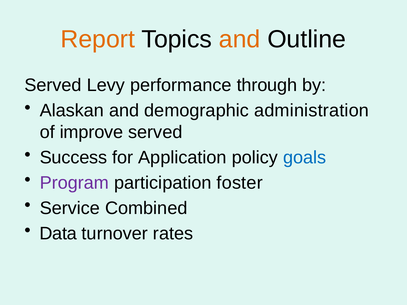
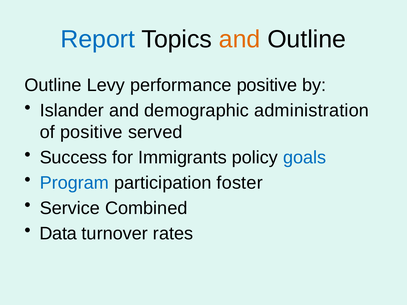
Report colour: orange -> blue
Served at (53, 85): Served -> Outline
performance through: through -> positive
Alaskan: Alaskan -> Islander
of improve: improve -> positive
Application: Application -> Immigrants
Program colour: purple -> blue
